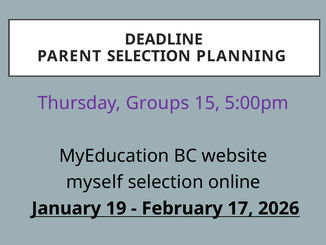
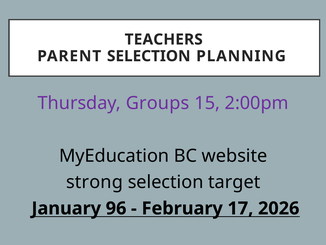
DEADLINE: DEADLINE -> TEACHERS
5:00pm: 5:00pm -> 2:00pm
myself: myself -> strong
online: online -> target
19: 19 -> 96
